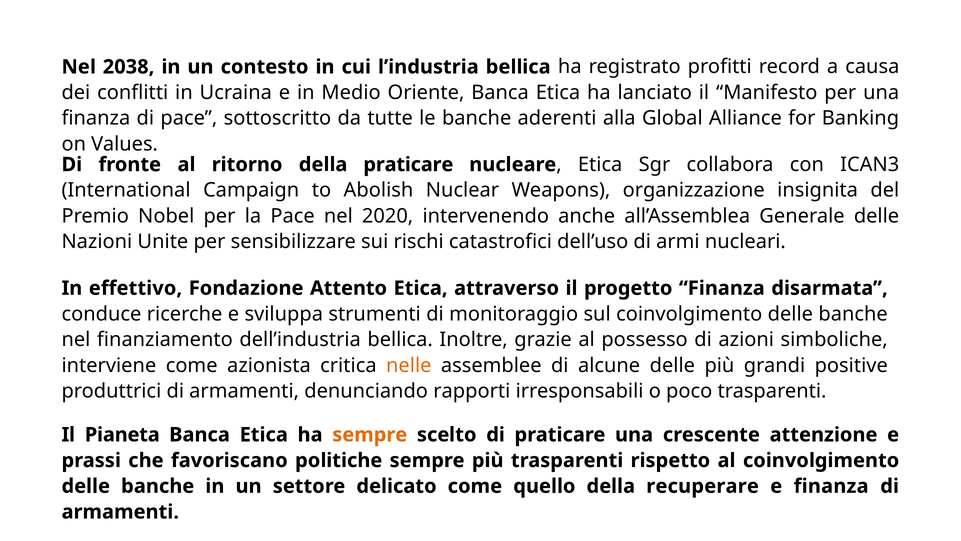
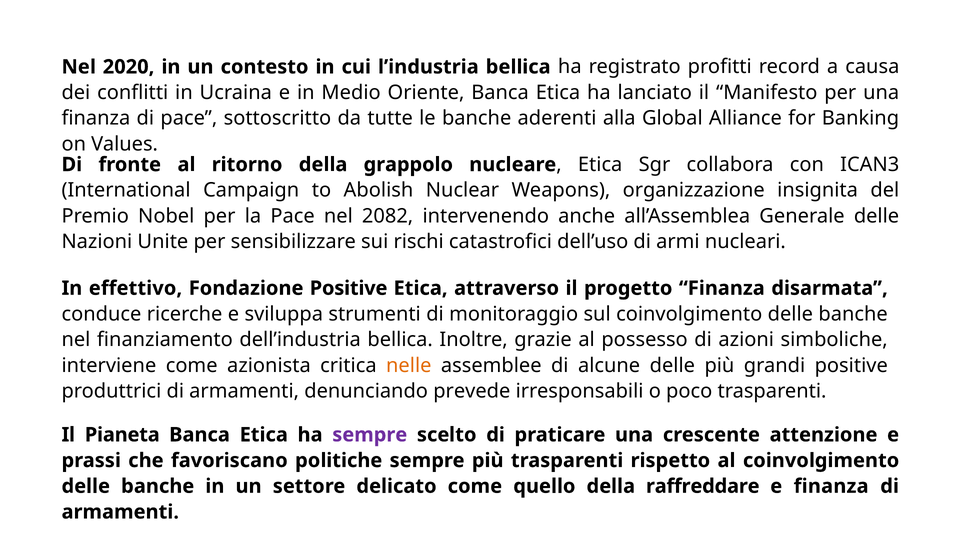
2038: 2038 -> 2020
della praticare: praticare -> grappolo
2020: 2020 -> 2082
Fondazione Attento: Attento -> Positive
rapporti: rapporti -> prevede
sempre at (370, 434) colour: orange -> purple
recuperare: recuperare -> raffreddare
